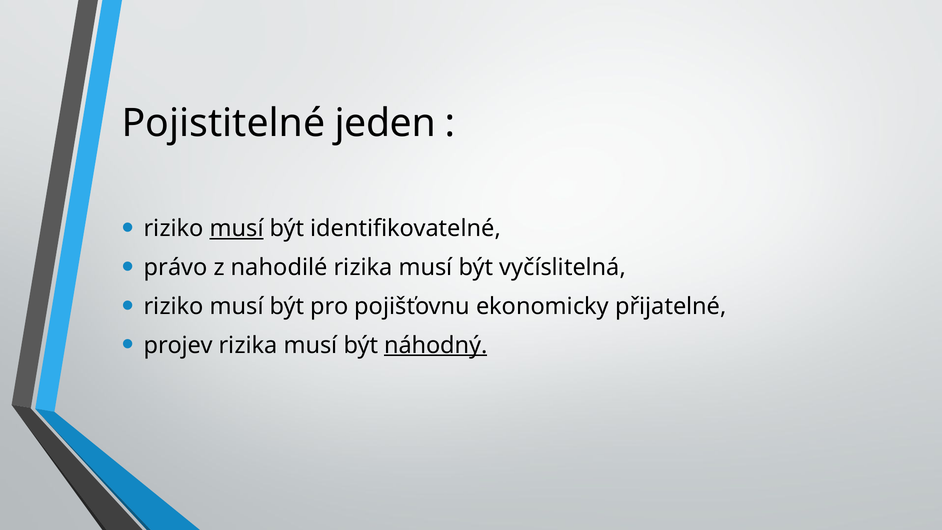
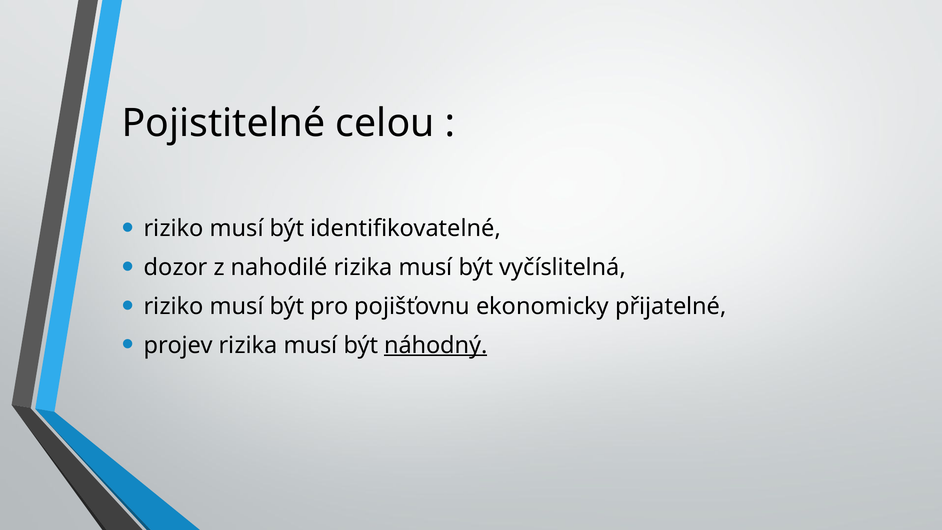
jeden: jeden -> celou
musí at (237, 229) underline: present -> none
právo: právo -> dozor
